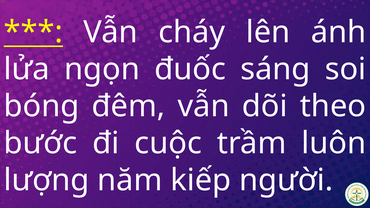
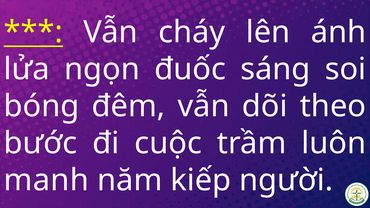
lượng: lượng -> manh
